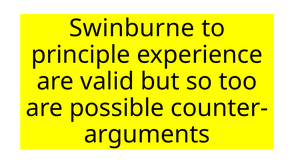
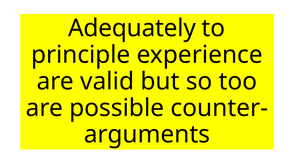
Swinburne: Swinburne -> Adequately
